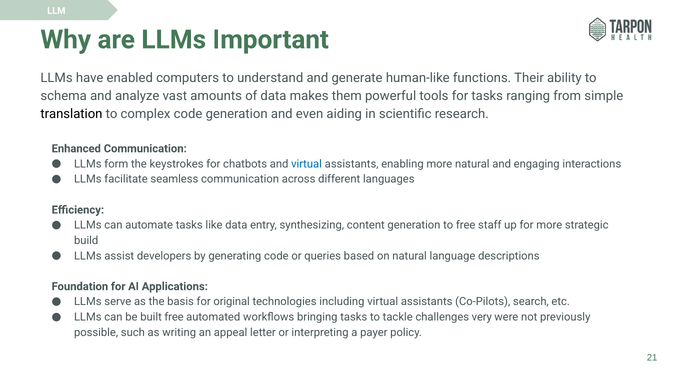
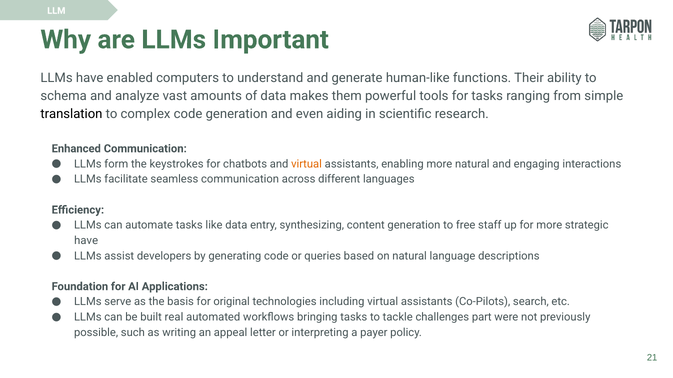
virtual at (307, 164) colour: blue -> orange
build at (86, 241): build -> have
built free: free -> real
very: very -> part
